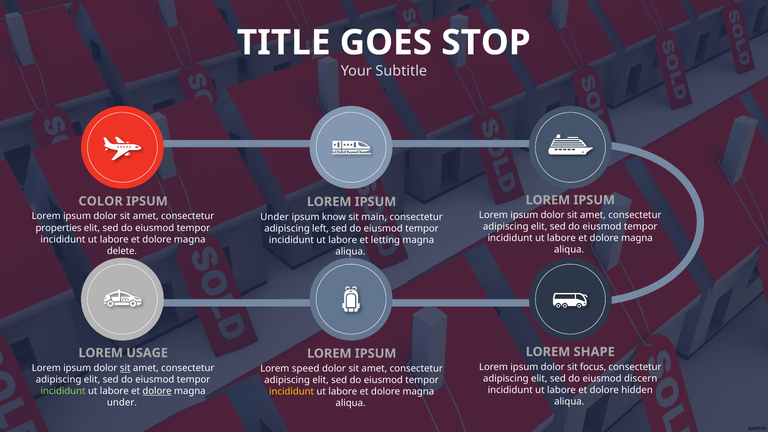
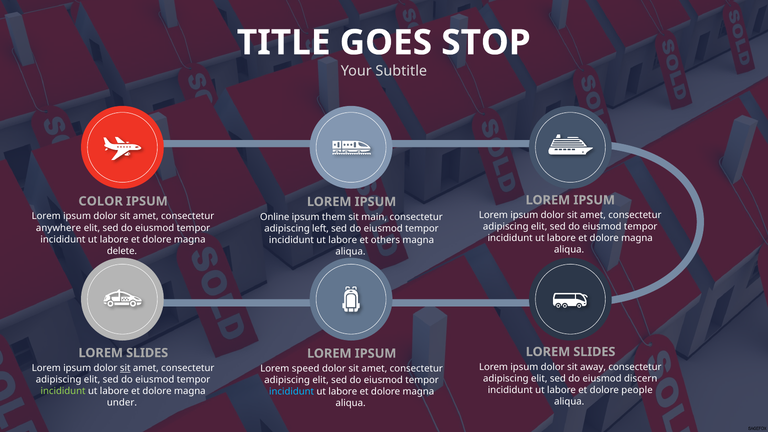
Under at (275, 217): Under -> Online
know: know -> them
properties: properties -> anywhere
letting: letting -> others
SHAPE at (594, 352): SHAPE -> SLIDES
USAGE at (147, 353): USAGE -> SLIDES
focus: focus -> away
hidden: hidden -> people
dolore at (157, 391) underline: present -> none
incididunt at (292, 392) colour: yellow -> light blue
